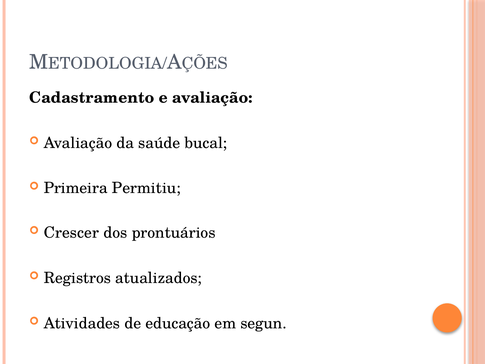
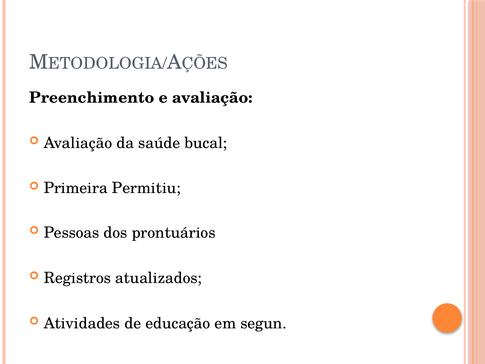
Cadastramento: Cadastramento -> Preenchimento
Crescer: Crescer -> Pessoas
